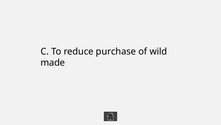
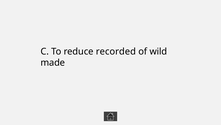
purchase: purchase -> recorded
